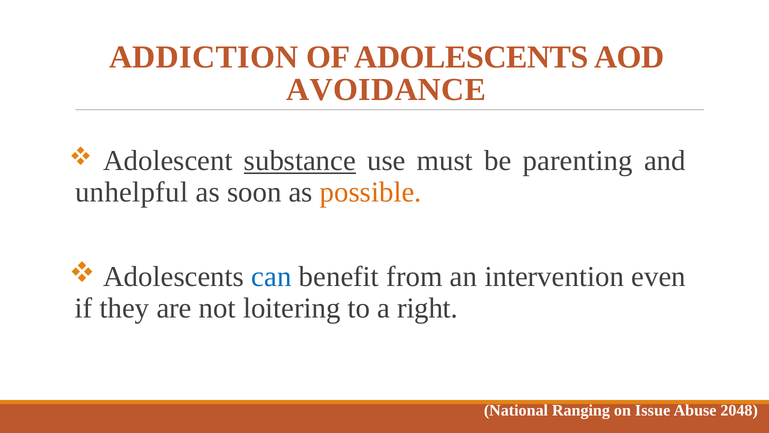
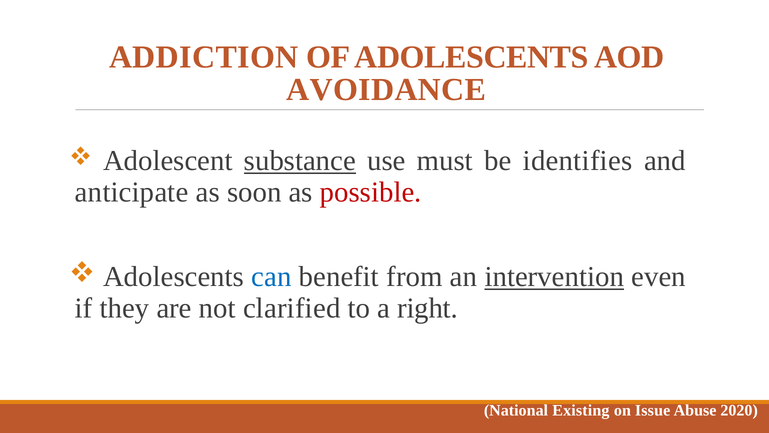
parenting: parenting -> identifies
unhelpful: unhelpful -> anticipate
possible colour: orange -> red
intervention underline: none -> present
loitering: loitering -> clarified
Ranging: Ranging -> Existing
2048: 2048 -> 2020
